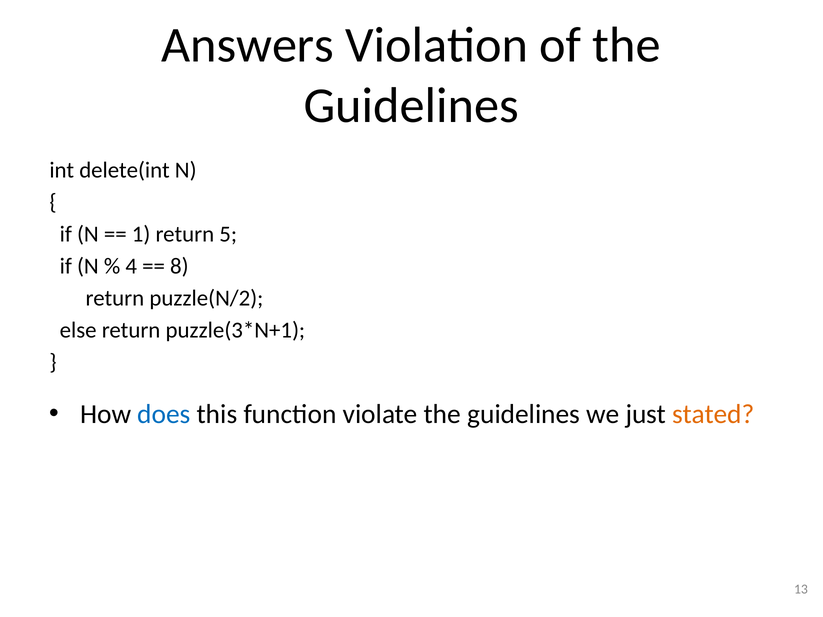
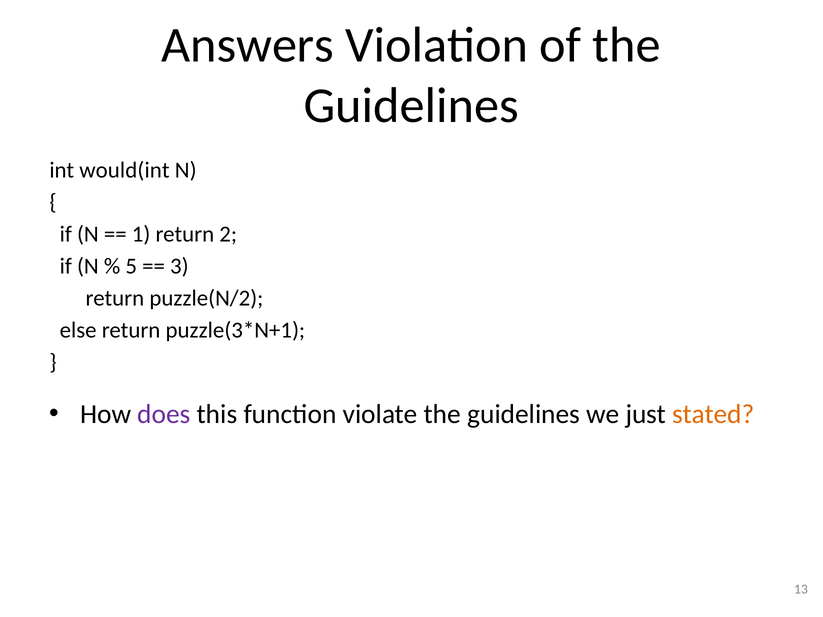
delete(int: delete(int -> would(int
5: 5 -> 2
4: 4 -> 5
8: 8 -> 3
does colour: blue -> purple
